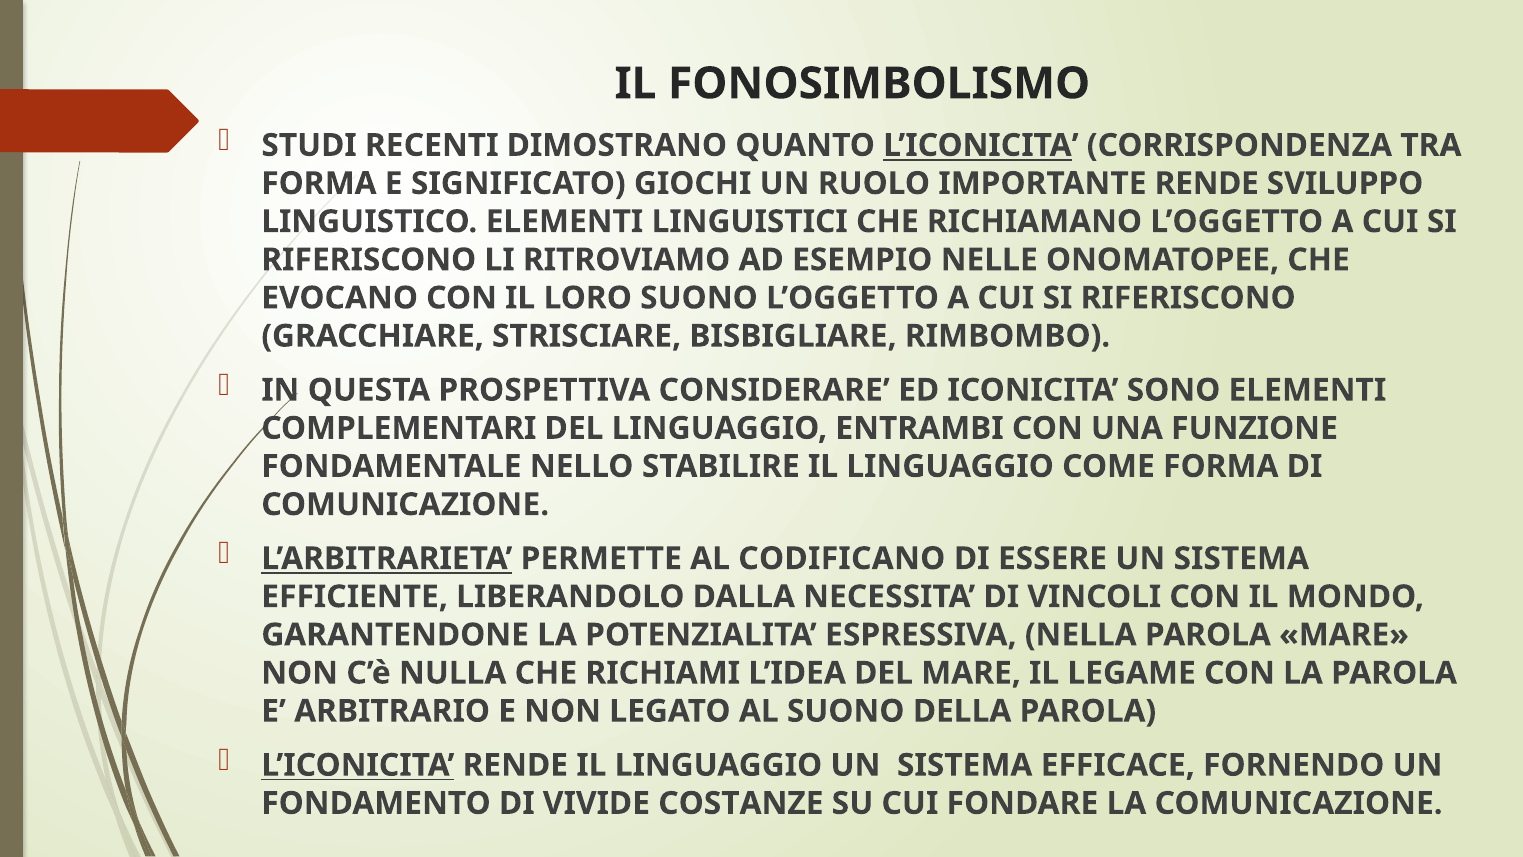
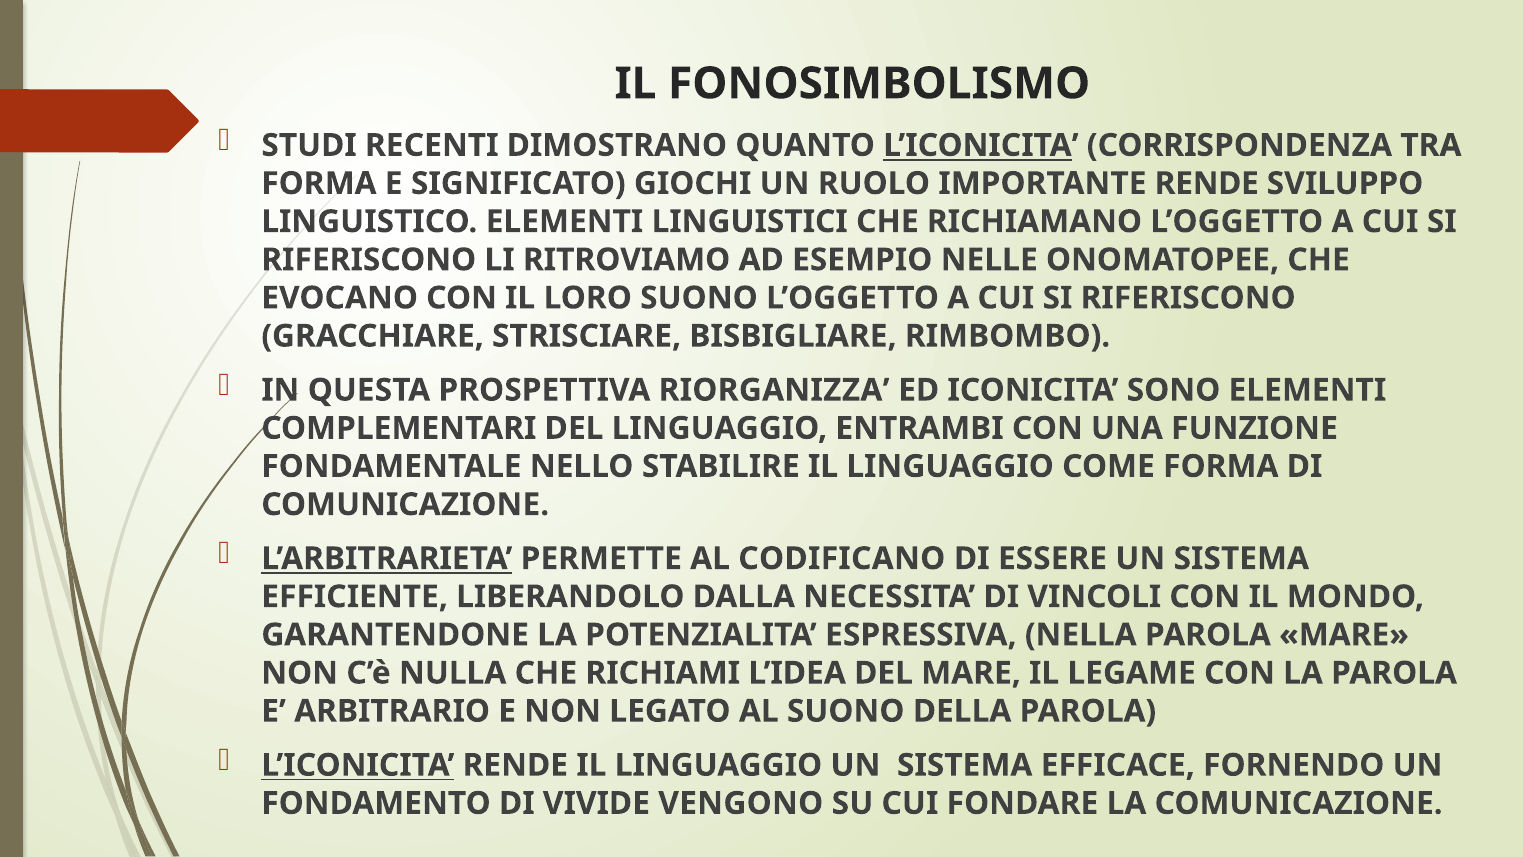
CONSIDERARE: CONSIDERARE -> RIORGANIZZA
COSTANZE: COSTANZE -> VENGONO
